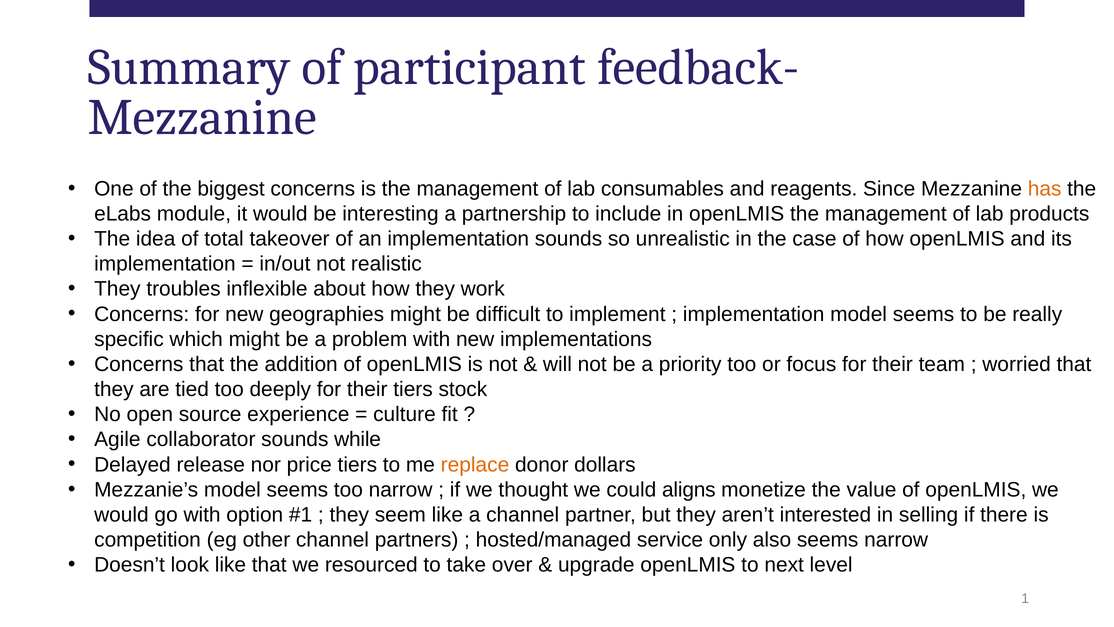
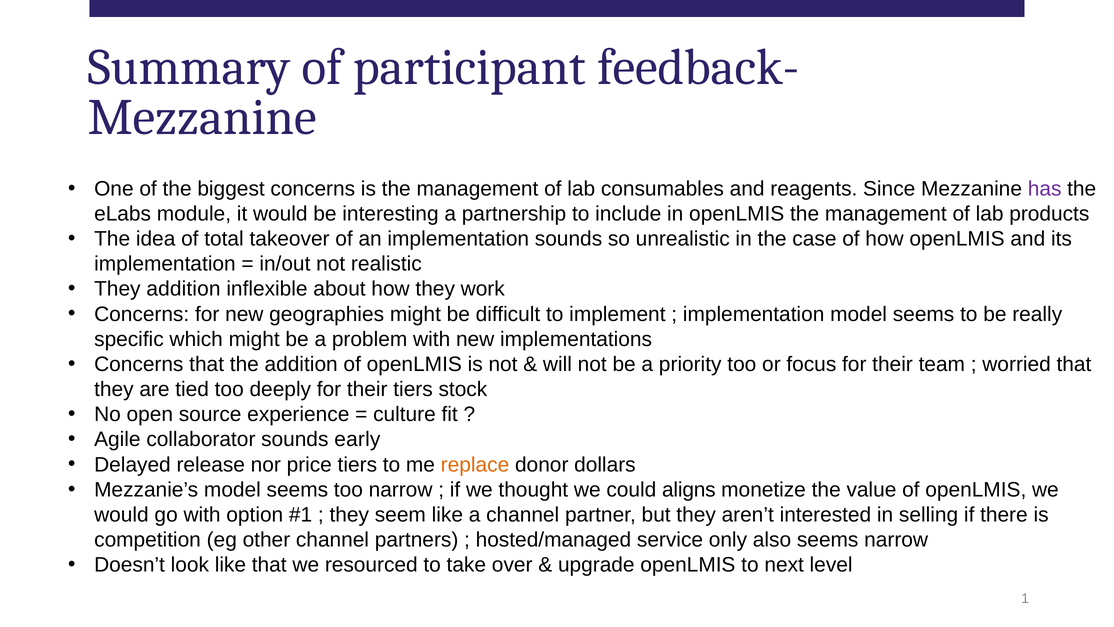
has colour: orange -> purple
They troubles: troubles -> addition
while: while -> early
